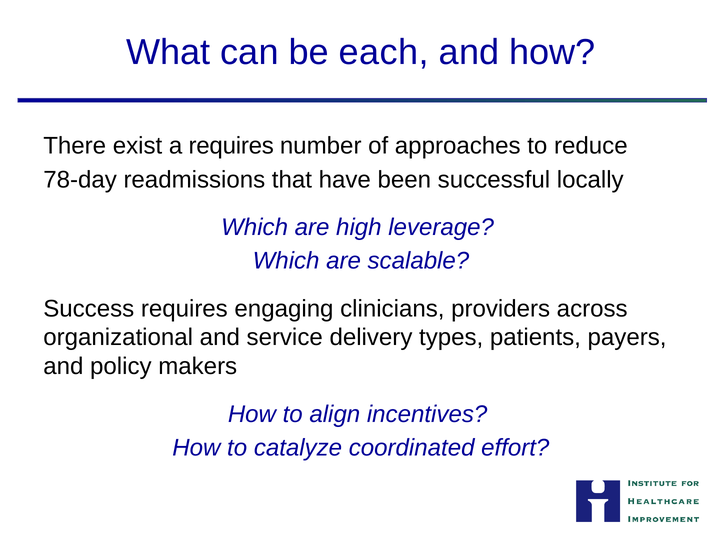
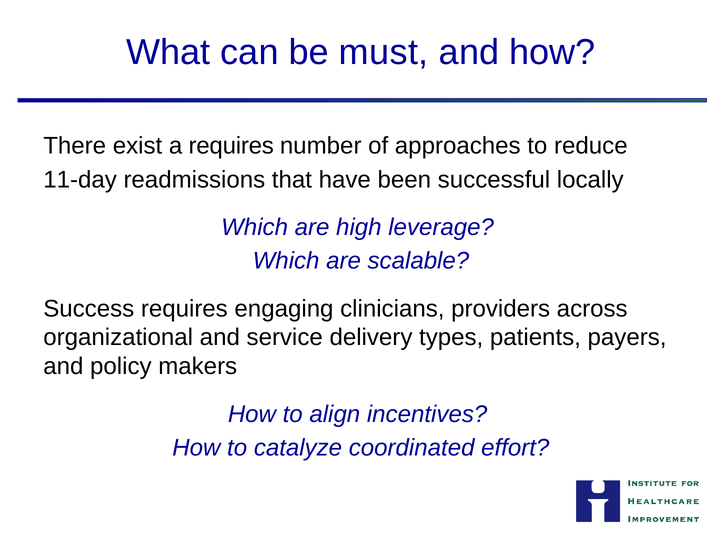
each: each -> must
78-day: 78-day -> 11-day
